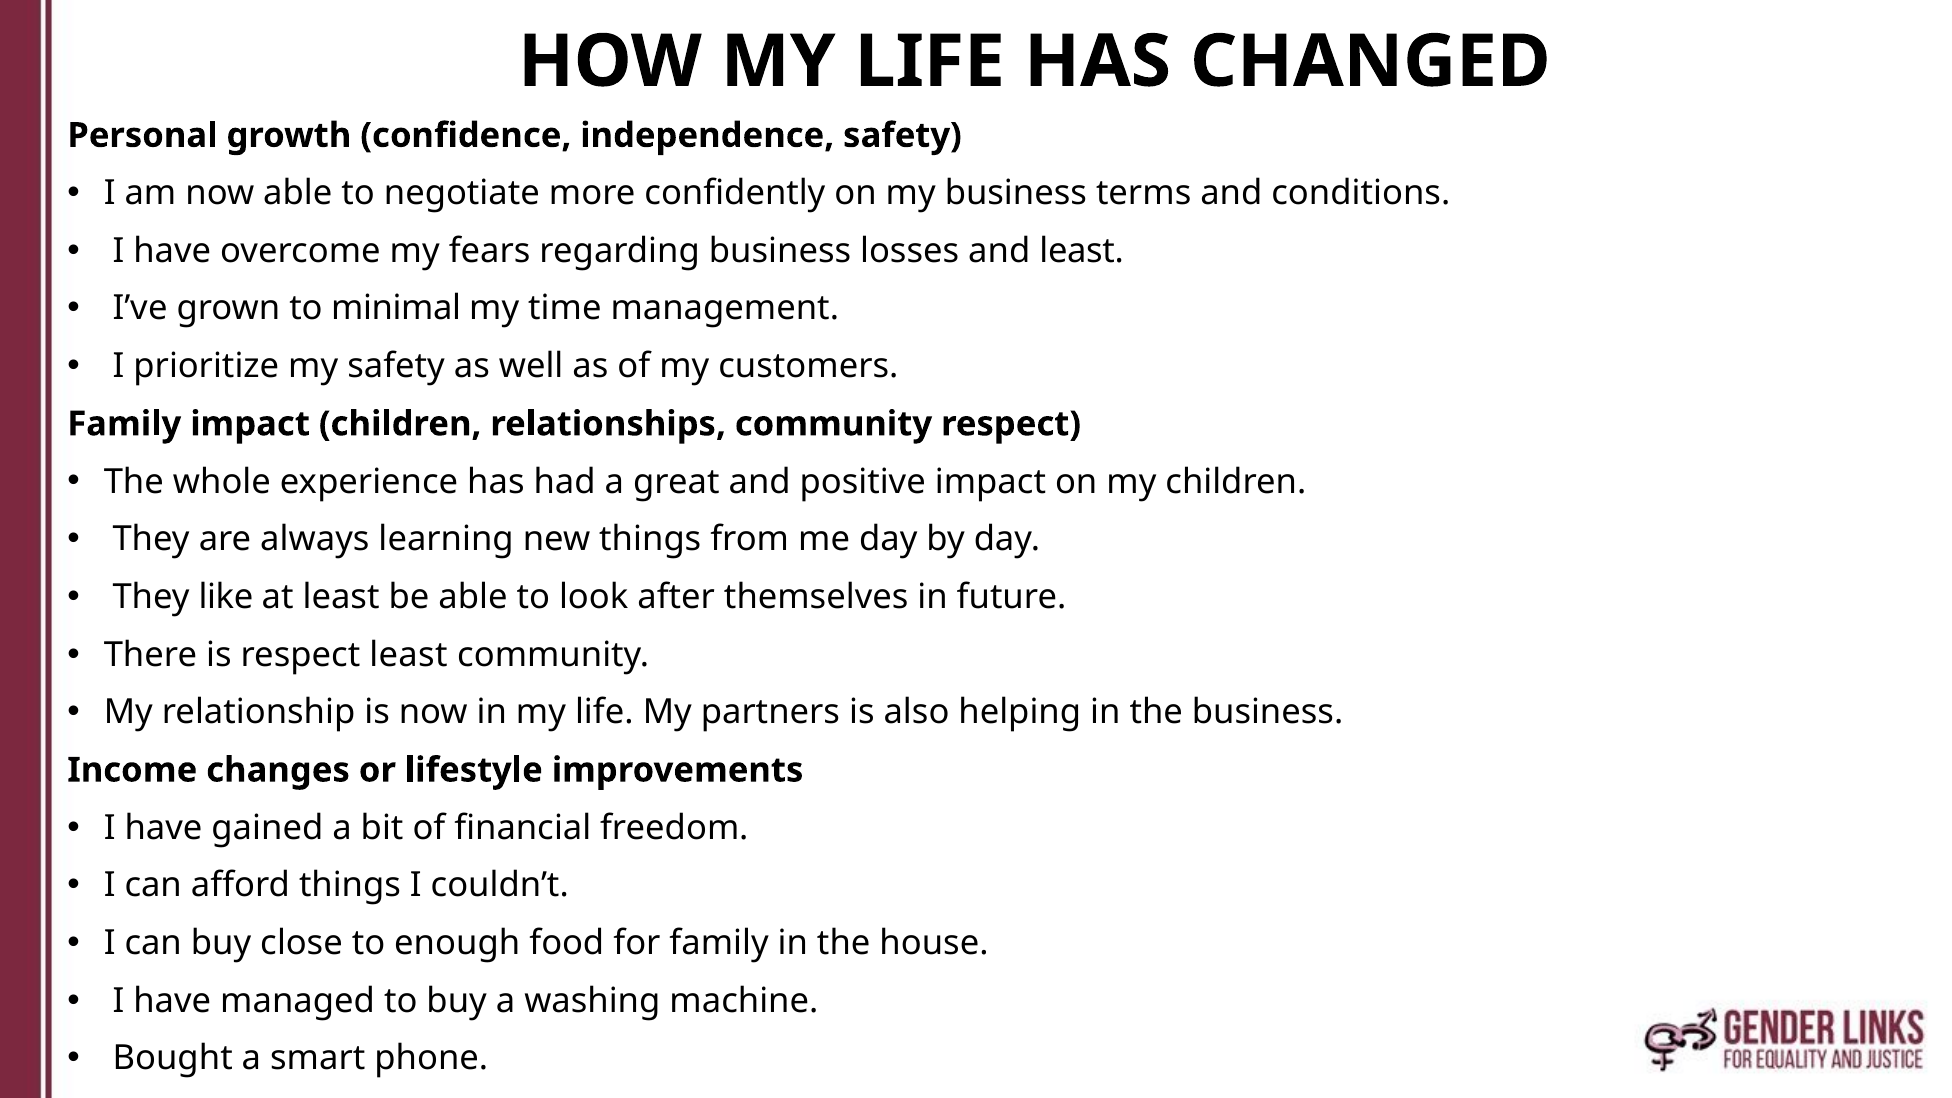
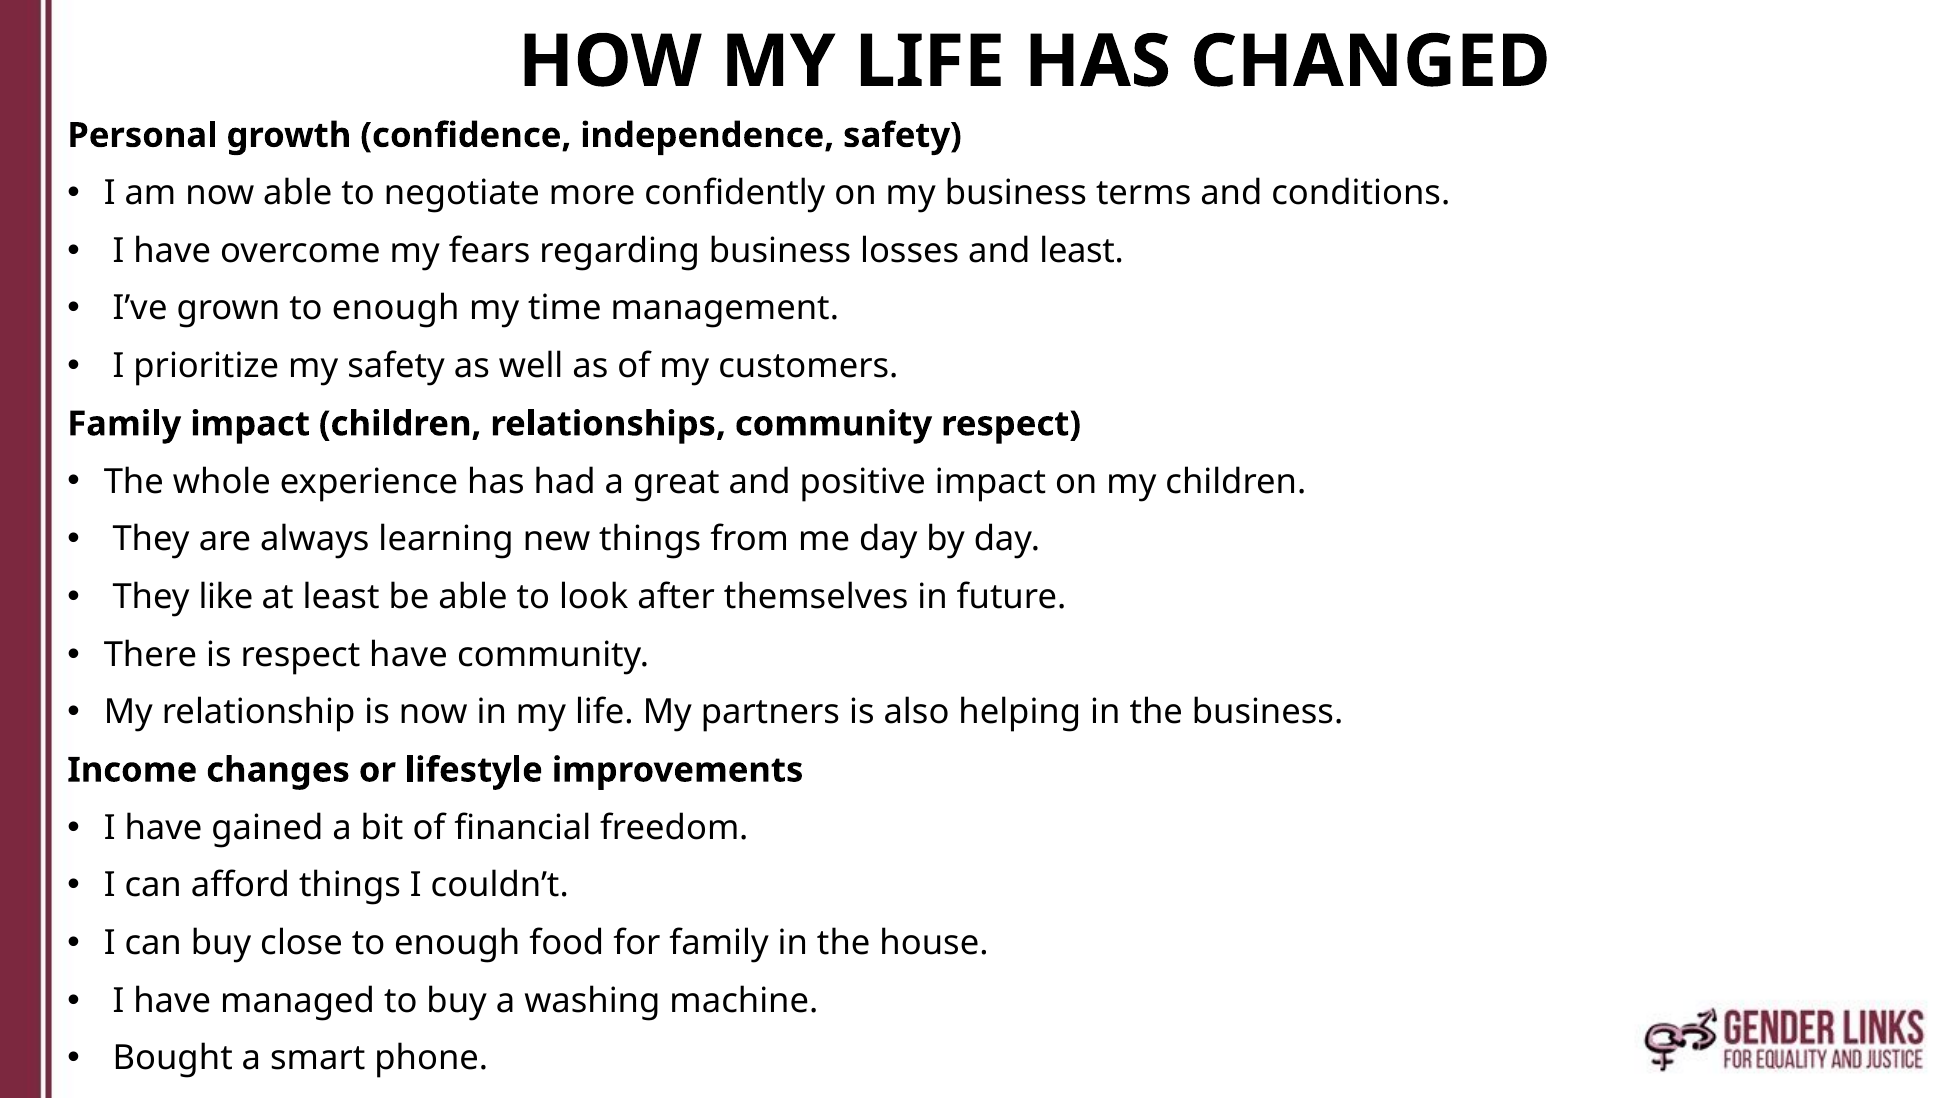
grown to minimal: minimal -> enough
respect least: least -> have
